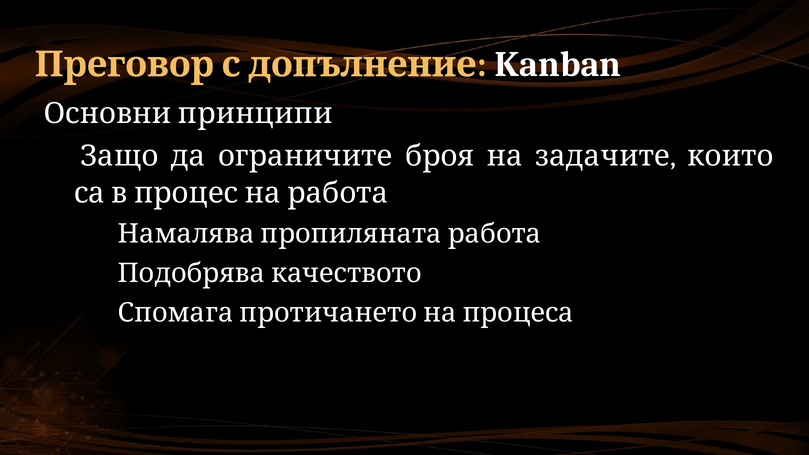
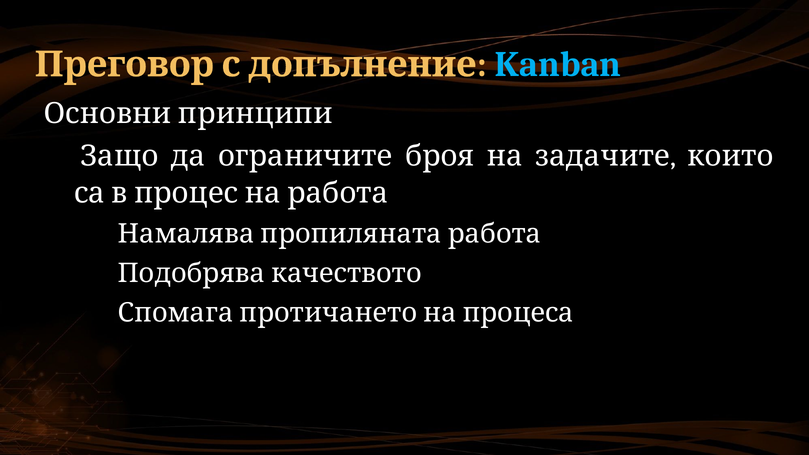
Kanban colour: white -> light blue
